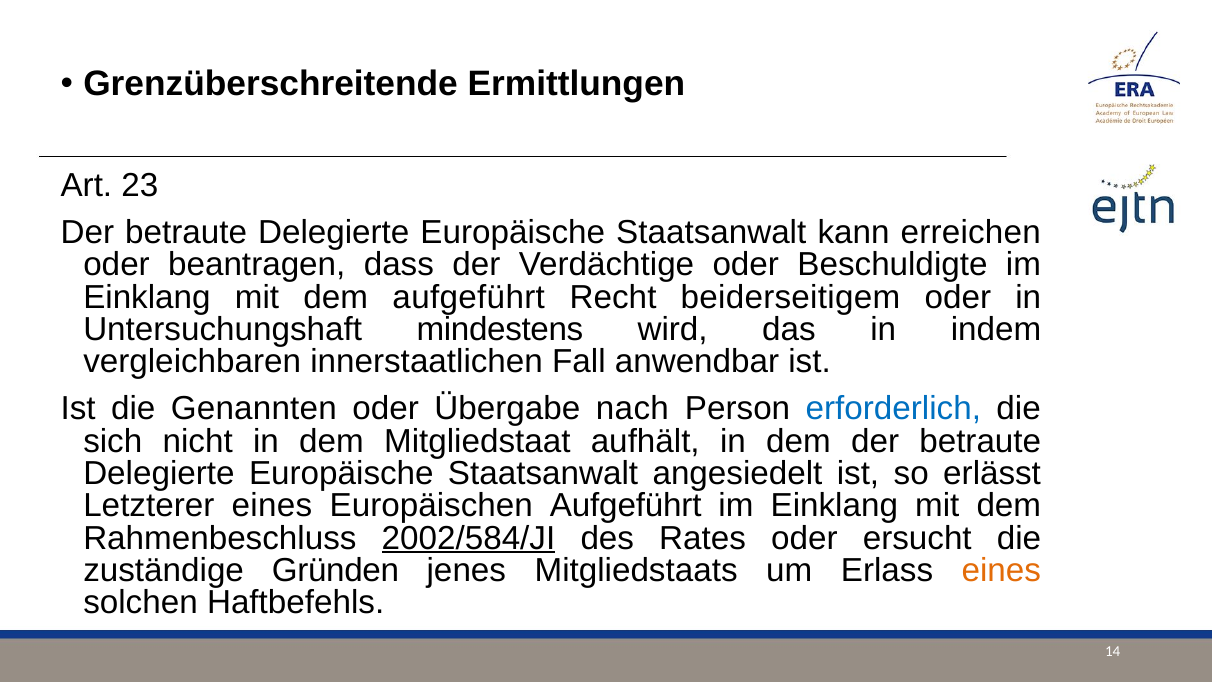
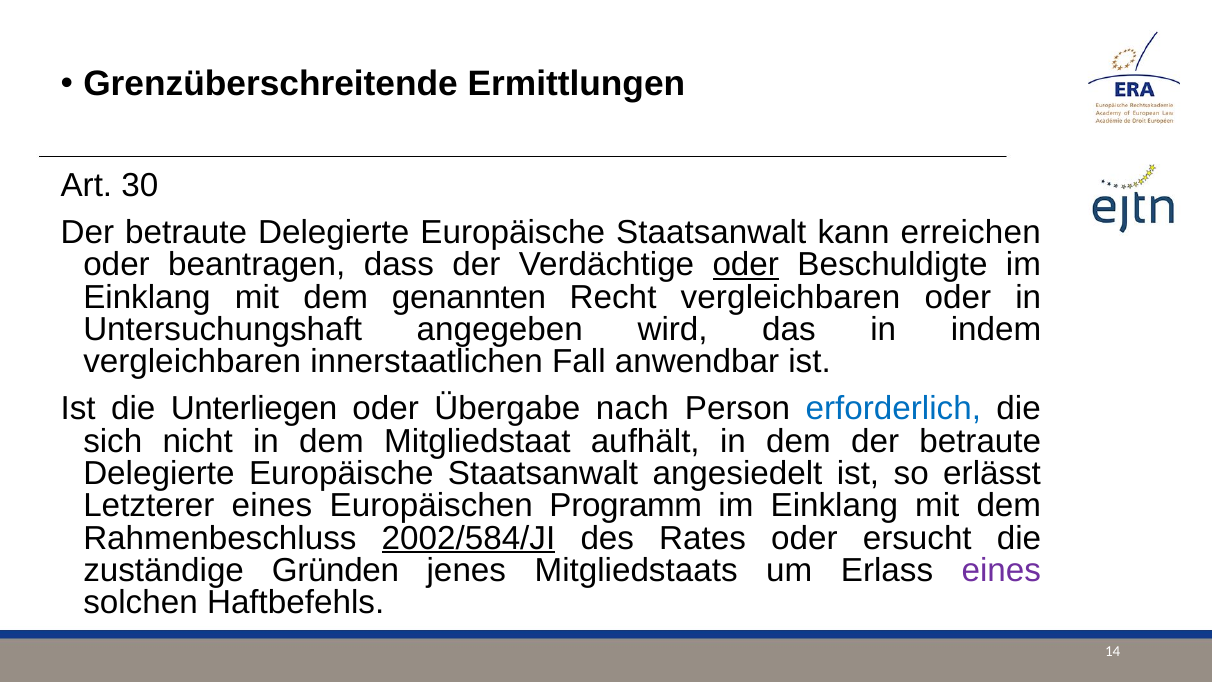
23: 23 -> 30
oder at (746, 265) underline: none -> present
dem aufgeführt: aufgeführt -> genannten
Recht beiderseitigem: beiderseitigem -> vergleichbaren
mindestens: mindestens -> angegeben
Genannten: Genannten -> Unterliegen
Europäischen Aufgeführt: Aufgeführt -> Programm
eines at (1001, 570) colour: orange -> purple
